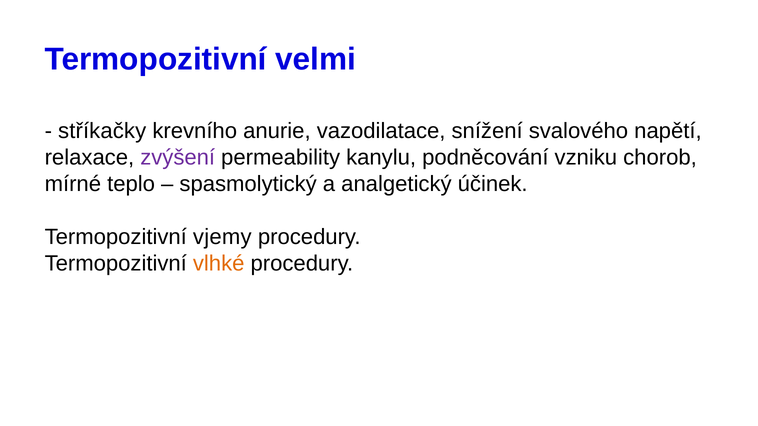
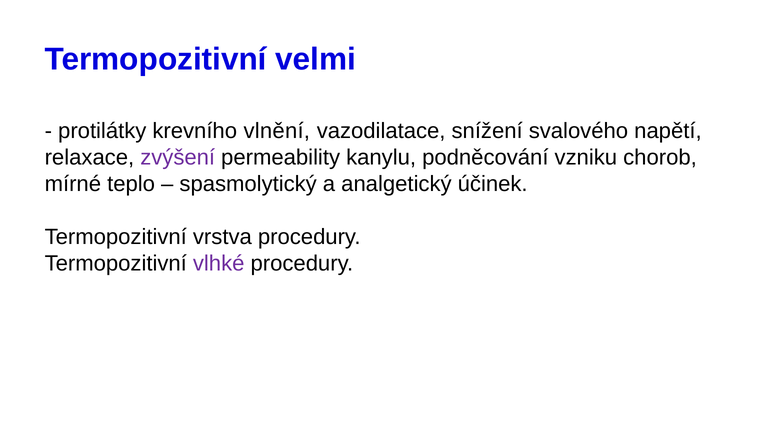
stříkačky: stříkačky -> protilátky
anurie: anurie -> vlnění
vjemy: vjemy -> vrstva
vlhké colour: orange -> purple
